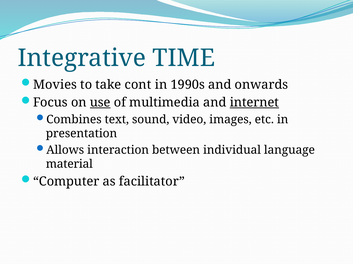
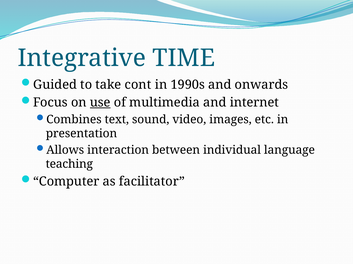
Movies: Movies -> Guided
internet underline: present -> none
material: material -> teaching
